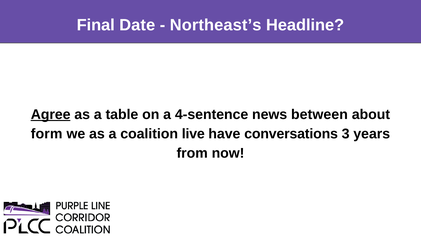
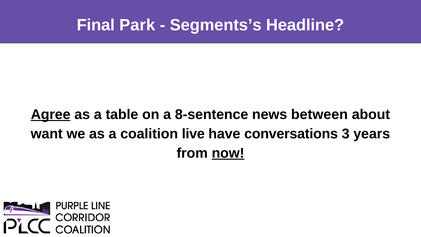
Date: Date -> Park
Northeast’s: Northeast’s -> Segments’s
4-sentence: 4-sentence -> 8-sentence
form: form -> want
now underline: none -> present
